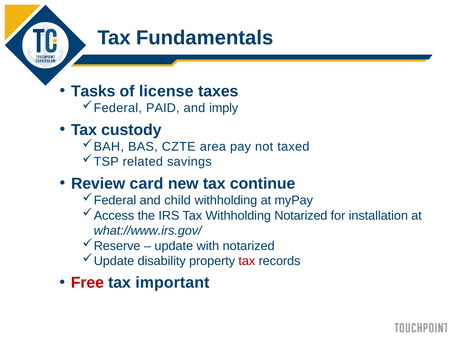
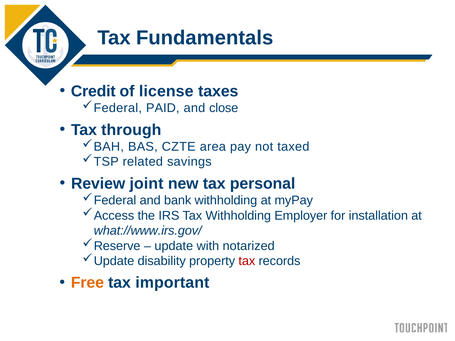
Tasks: Tasks -> Credit
imply: imply -> close
custody: custody -> through
card: card -> joint
continue: continue -> personal
child: child -> bank
Withholding Notarized: Notarized -> Employer
Free colour: red -> orange
